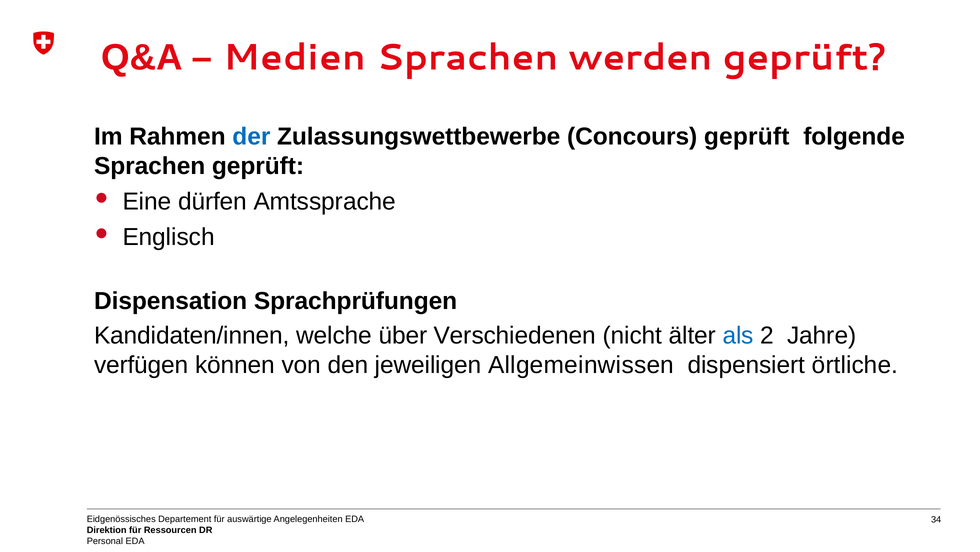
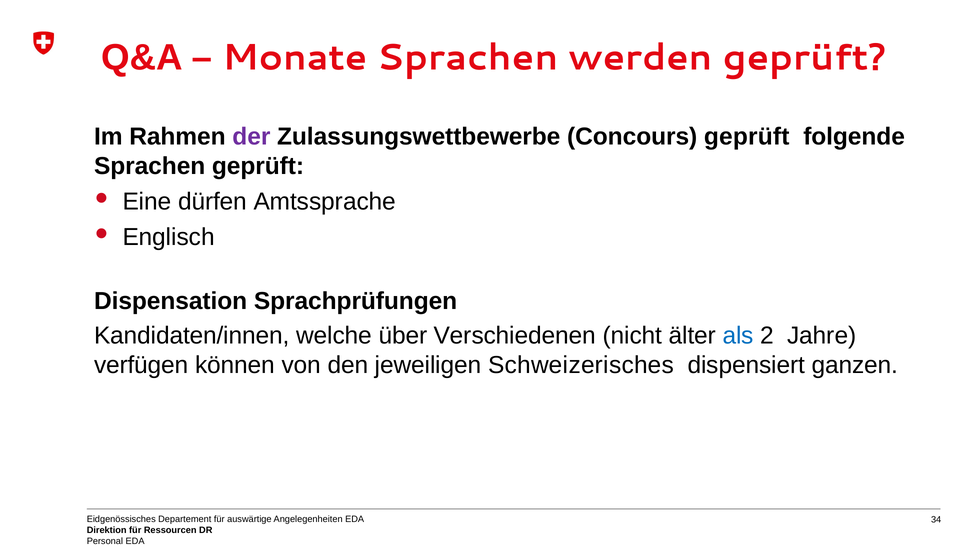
Medien: Medien -> Monate
der colour: blue -> purple
Allgemeinwissen: Allgemeinwissen -> Schweizerisches
örtliche: örtliche -> ganzen
